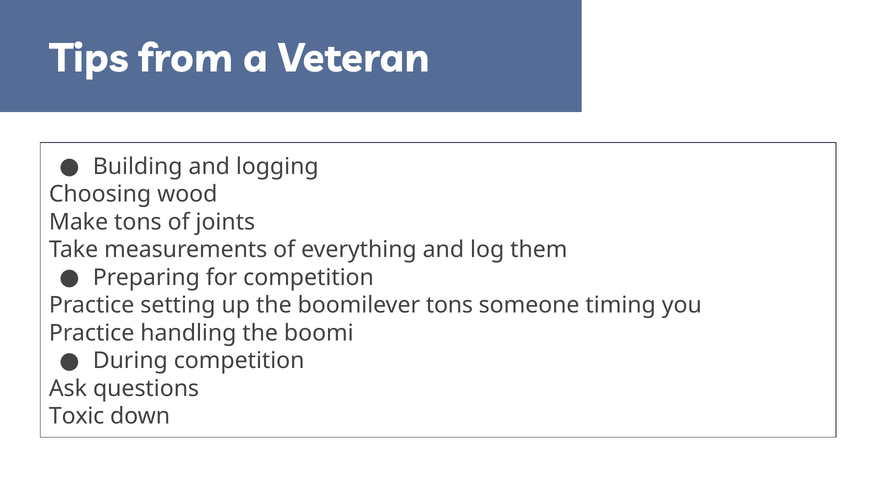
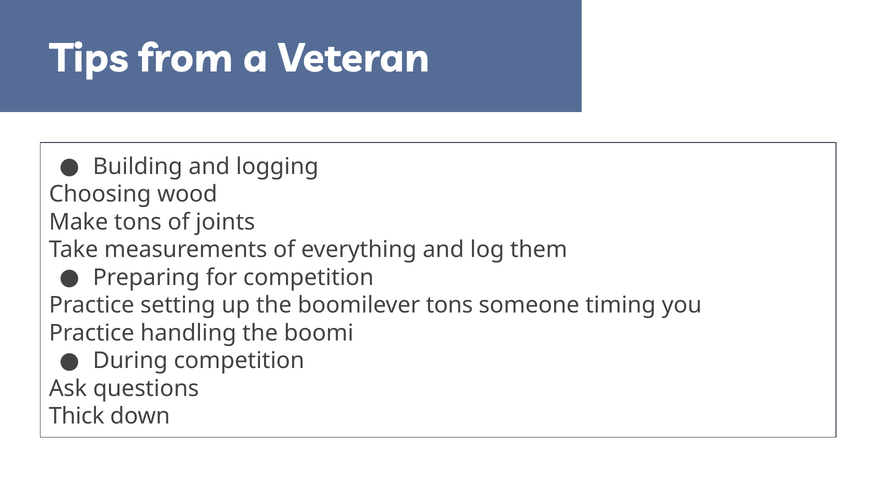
Toxic: Toxic -> Thick
